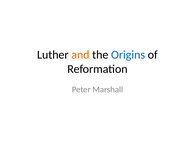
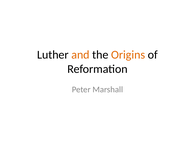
Origins colour: blue -> orange
